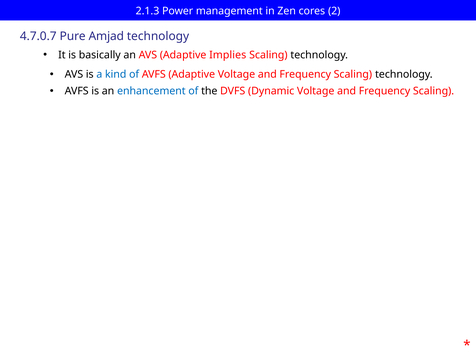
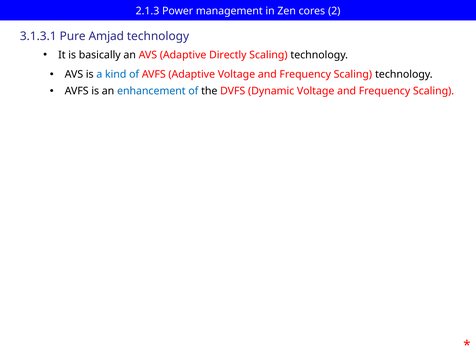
4.7.0.7: 4.7.0.7 -> 3.1.3.1
Implies: Implies -> Directly
